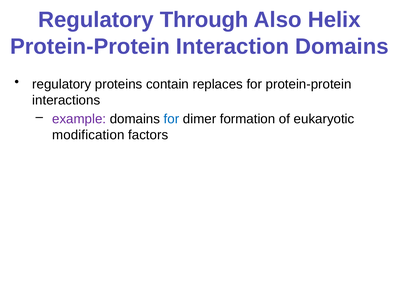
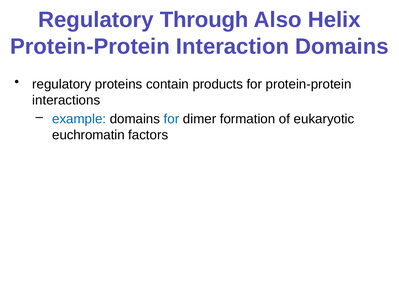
replaces: replaces -> products
example colour: purple -> blue
modification: modification -> euchromatin
